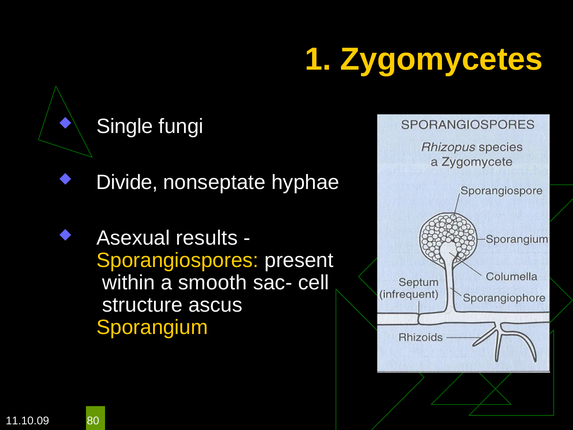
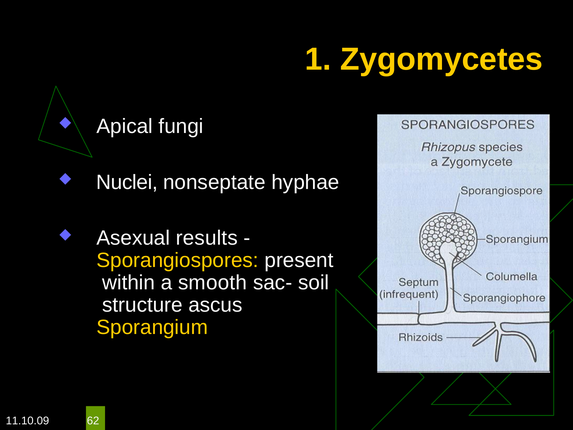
Single: Single -> Apical
Divide: Divide -> Nuclei
cell: cell -> soil
80: 80 -> 62
